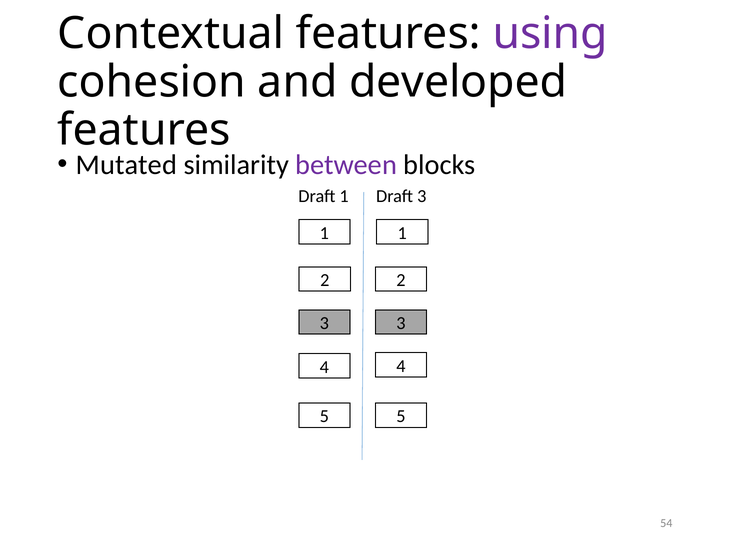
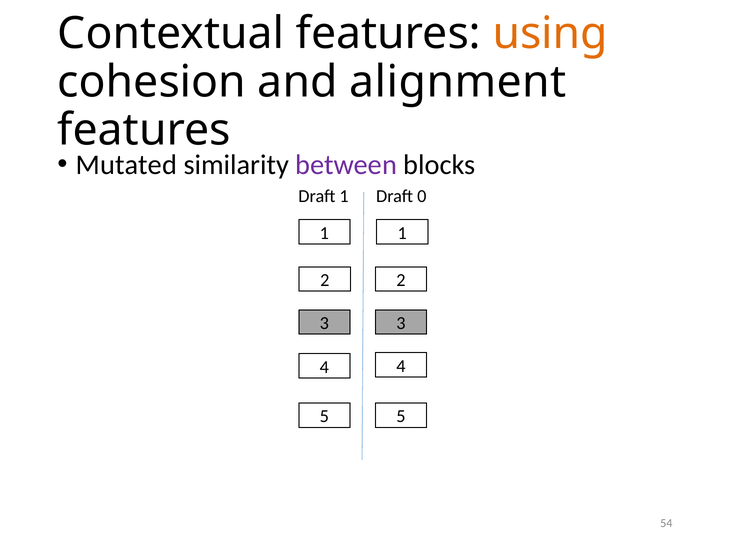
using colour: purple -> orange
developed: developed -> alignment
Draft 3: 3 -> 0
